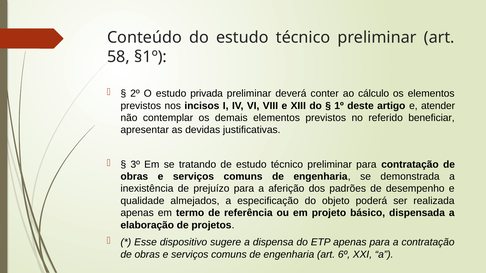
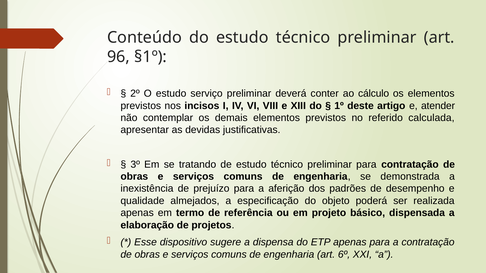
58: 58 -> 96
privada: privada -> serviço
beneficiar: beneficiar -> calculada
